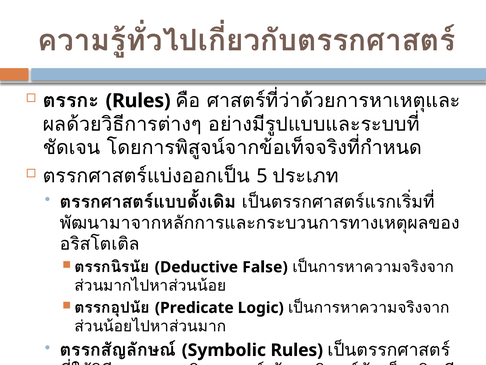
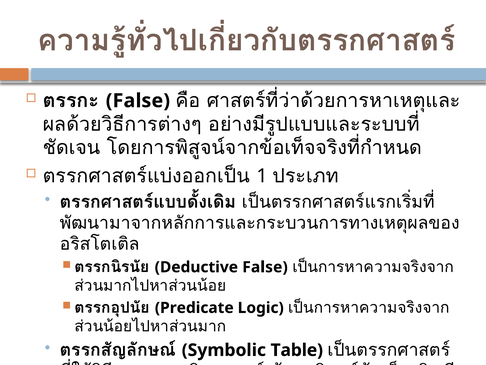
Rules at (138, 101): Rules -> False
5: 5 -> 1
Symbolic Rules: Rules -> Table
